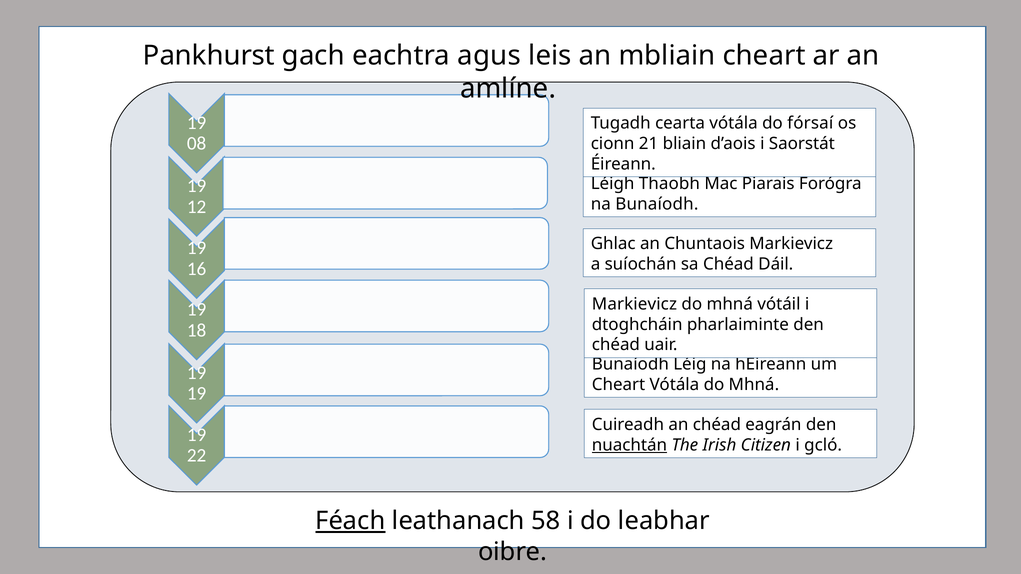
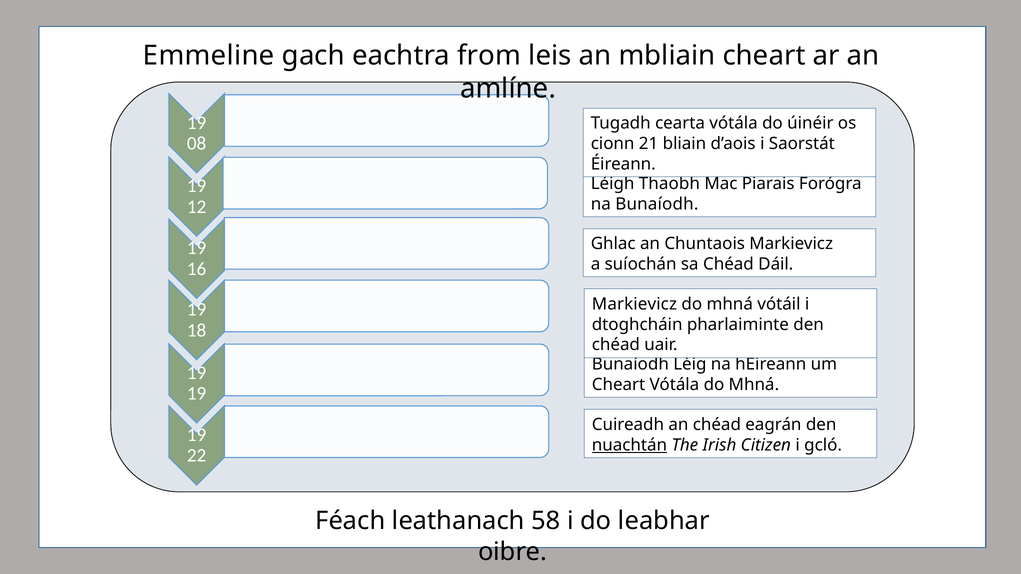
Pankhurst: Pankhurst -> Emmeline
agus: agus -> from
fórsaí: fórsaí -> úinéir
Féach underline: present -> none
